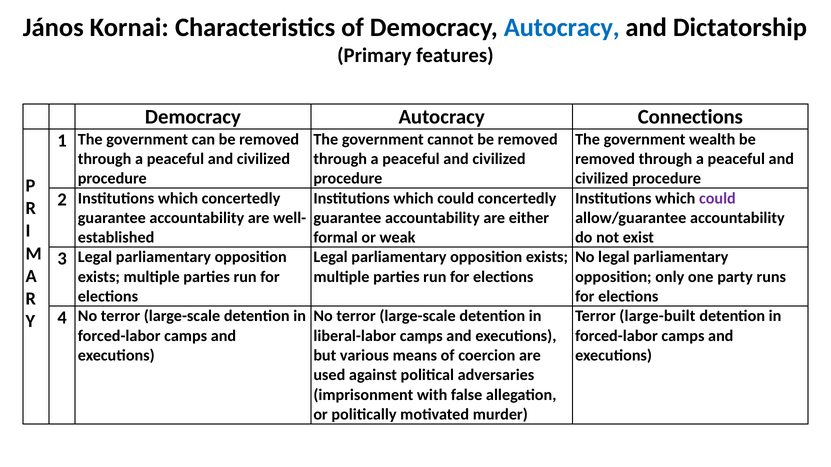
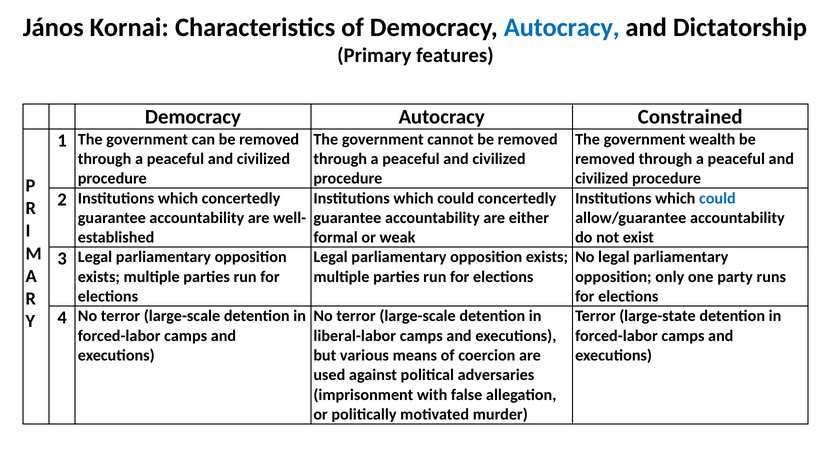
Connections: Connections -> Constrained
could at (717, 198) colour: purple -> blue
large-built: large-built -> large-state
